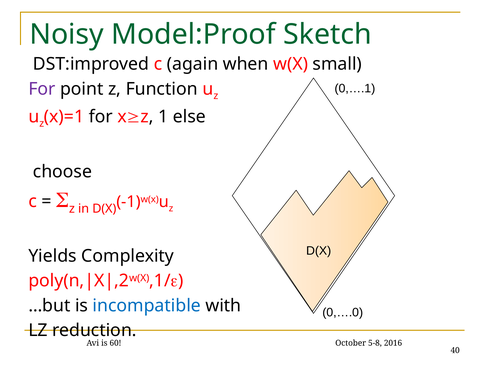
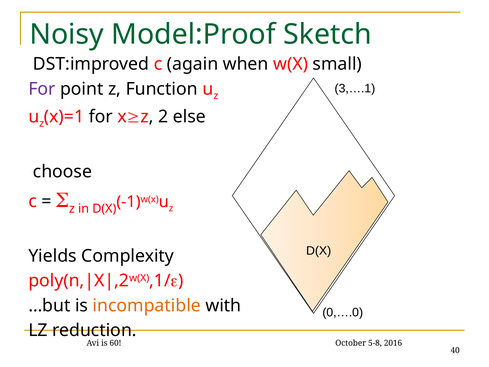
0,….1: 0,….1 -> 3,….1
1: 1 -> 2
incompatible colour: blue -> orange
